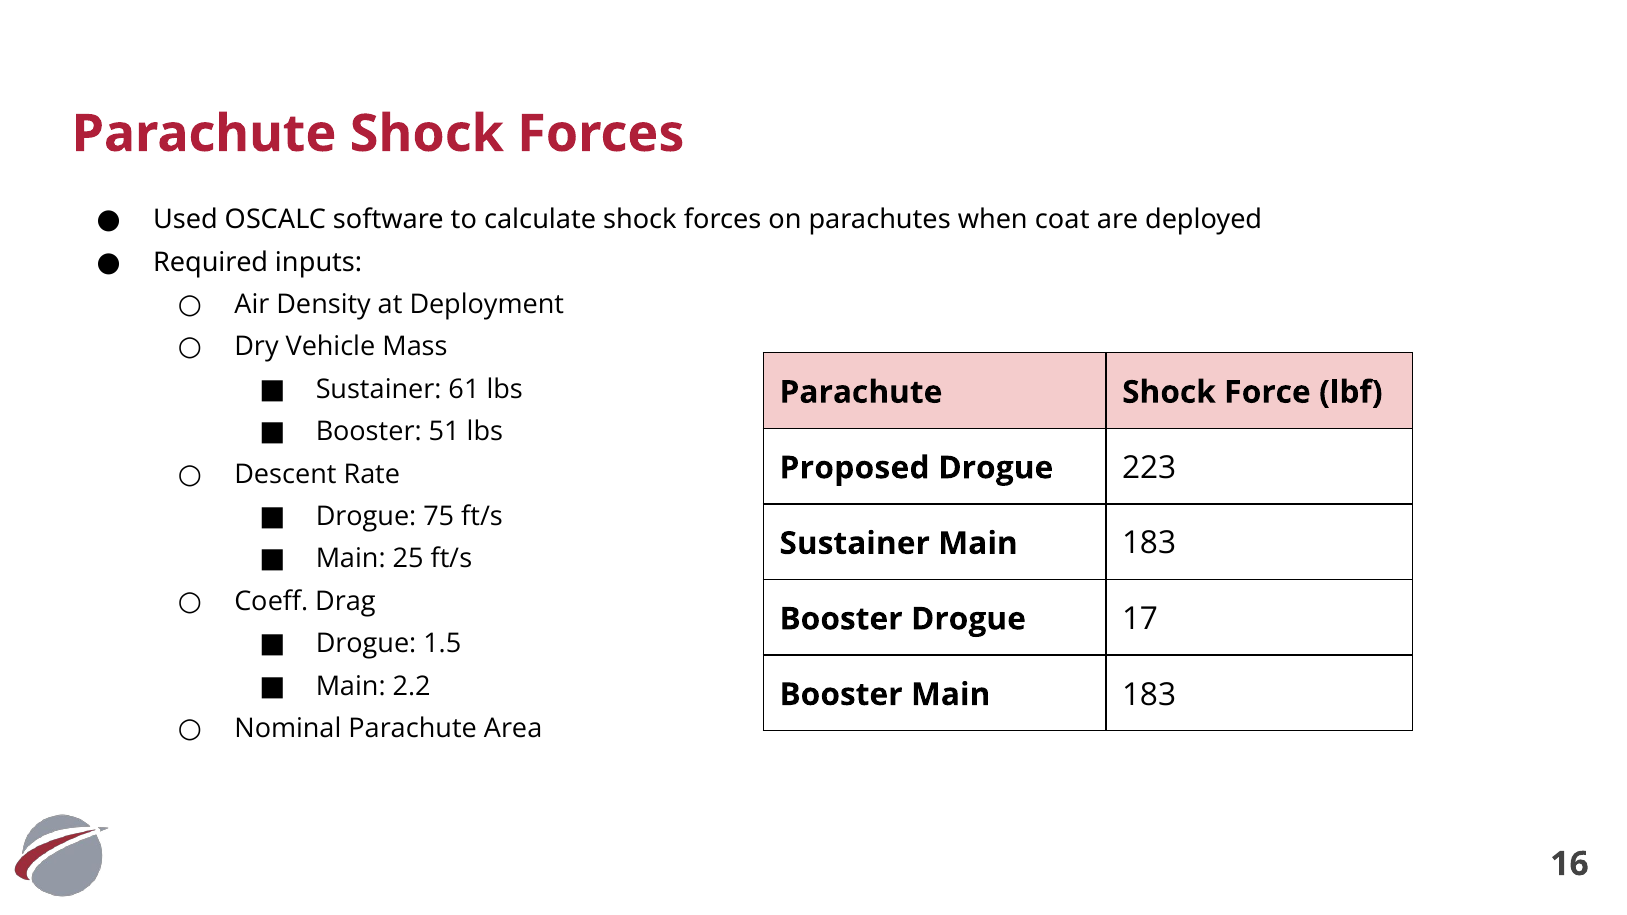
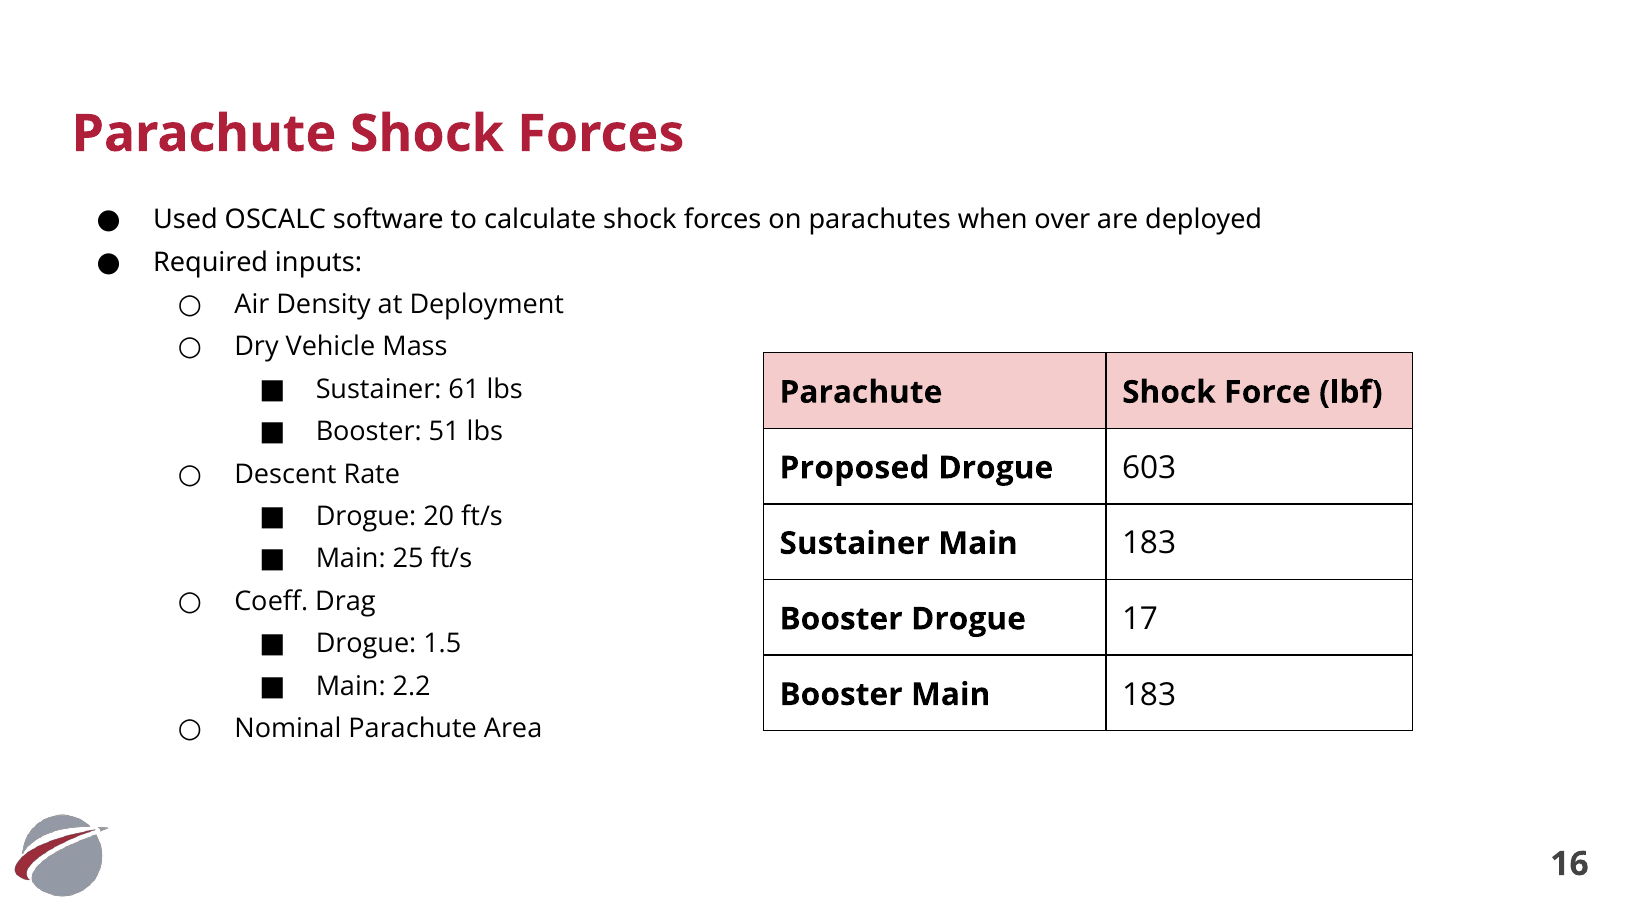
coat: coat -> over
223: 223 -> 603
75: 75 -> 20
